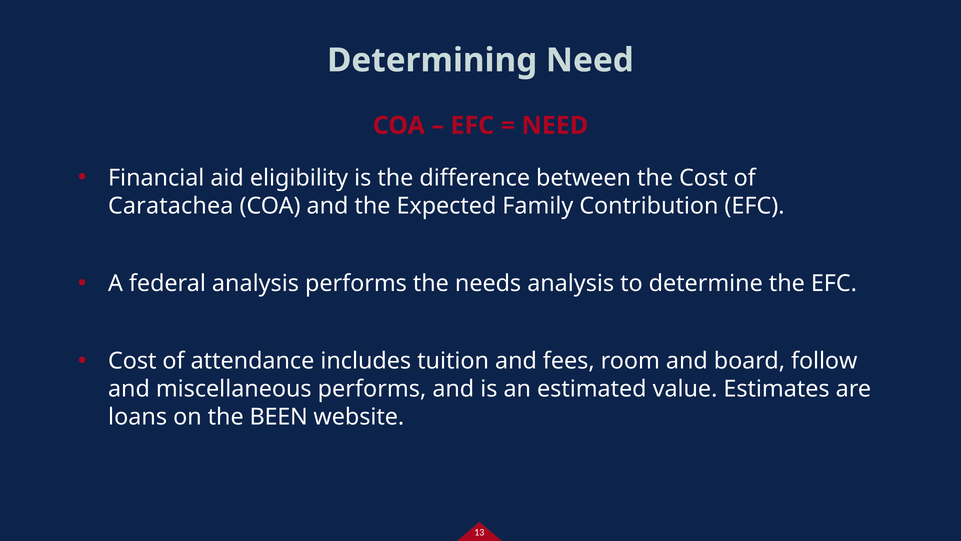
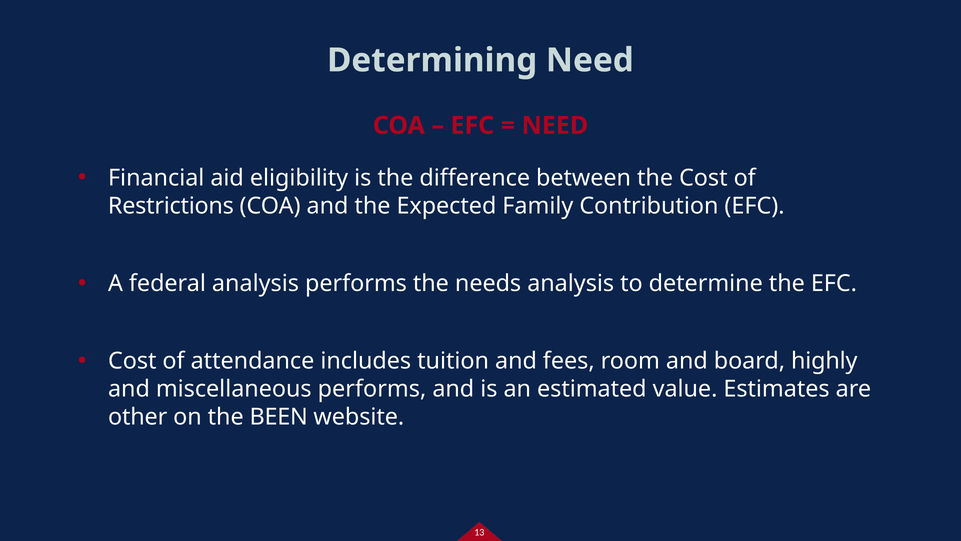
Caratachea: Caratachea -> Restrictions
follow: follow -> highly
loans: loans -> other
